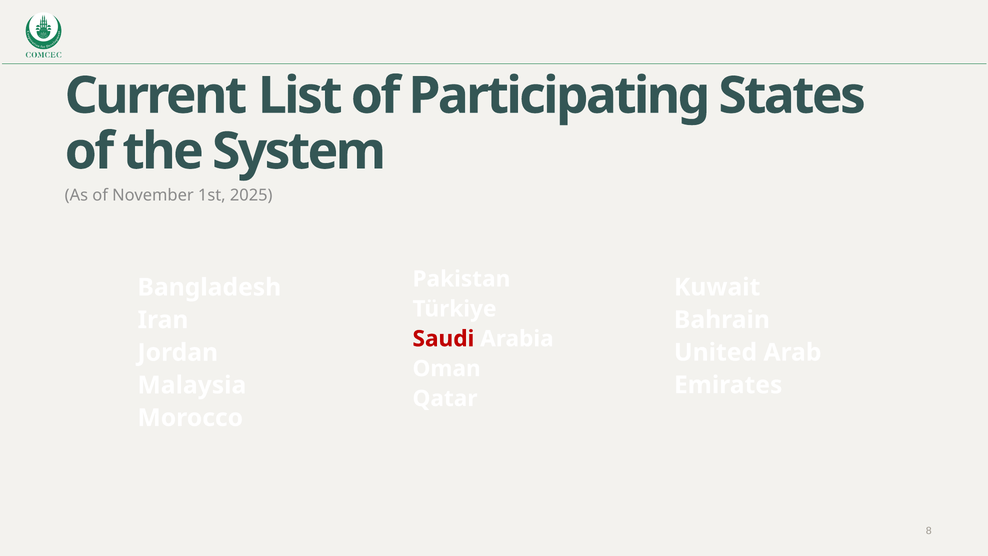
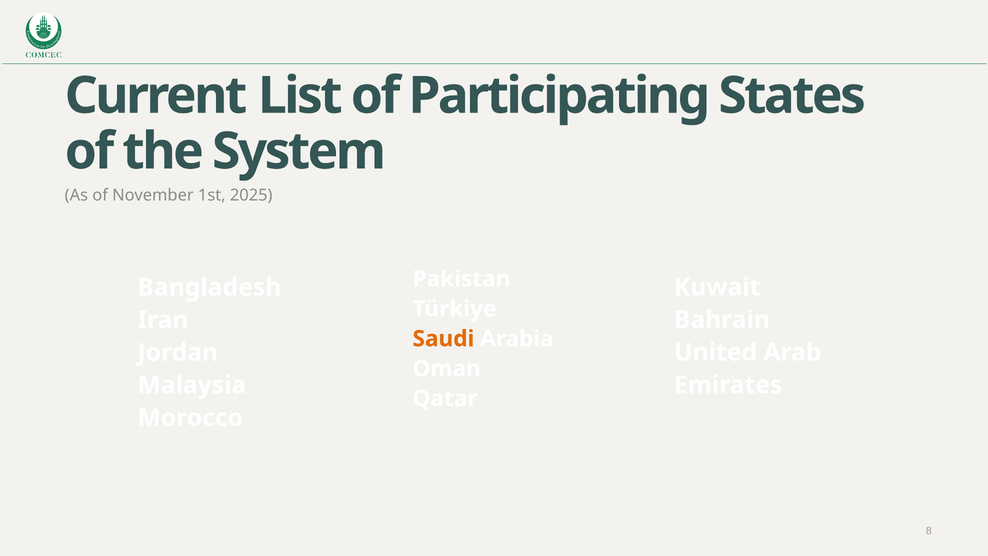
Saudi colour: red -> orange
